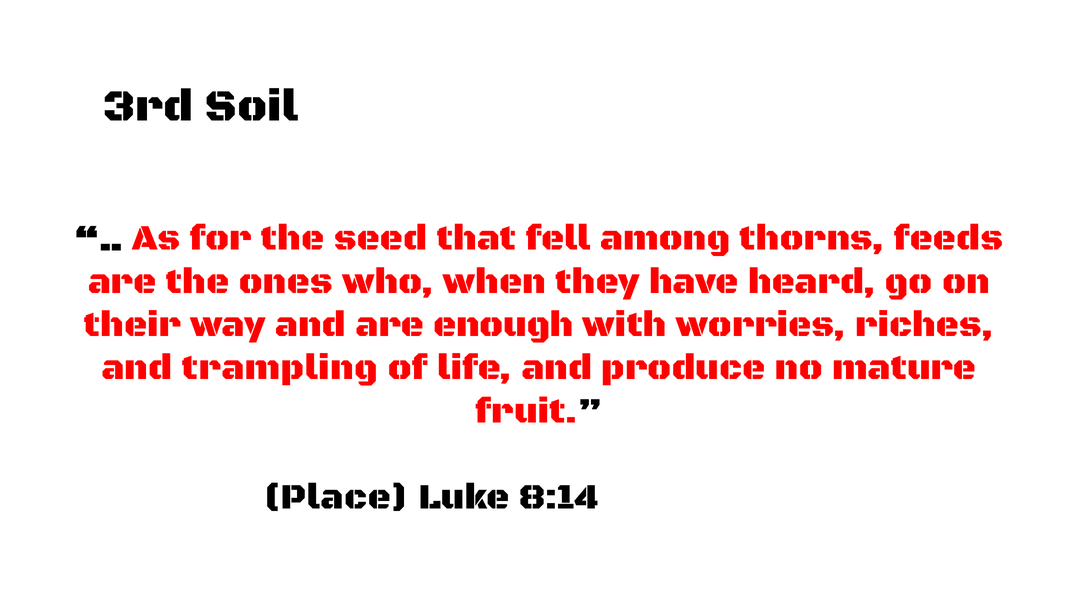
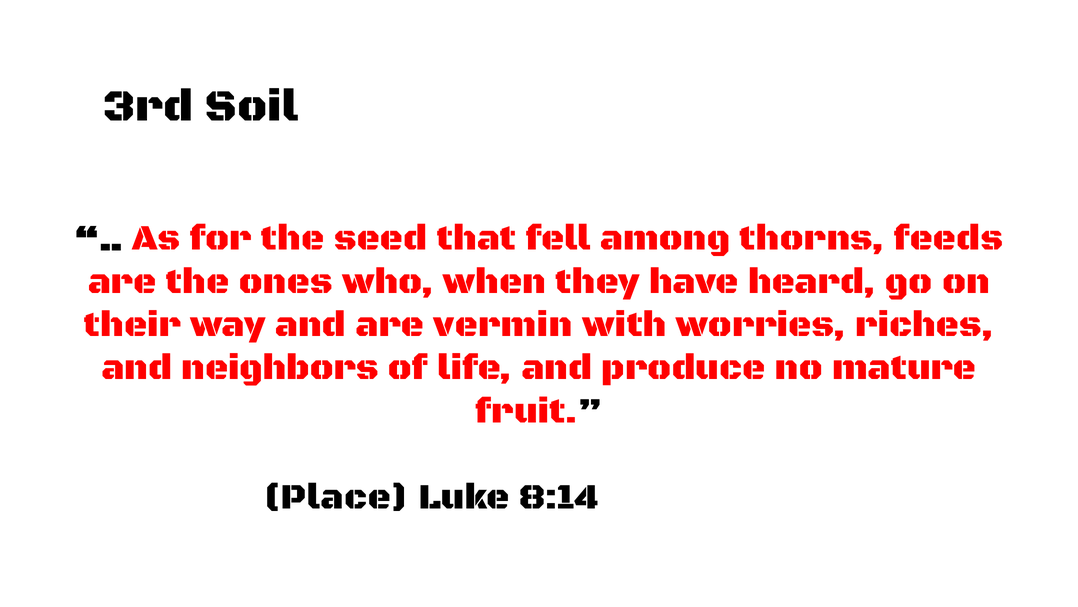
enough: enough -> vermin
trampling: trampling -> neighbors
